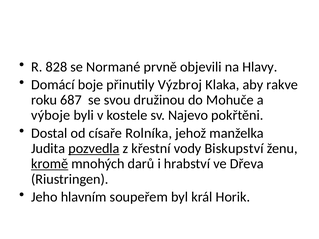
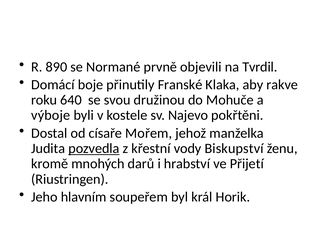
828: 828 -> 890
Hlavy: Hlavy -> Tvrdil
Výzbroj: Výzbroj -> Franské
687: 687 -> 640
Rolníka: Rolníka -> Mořem
kromě underline: present -> none
Dřeva: Dřeva -> Přijetí
